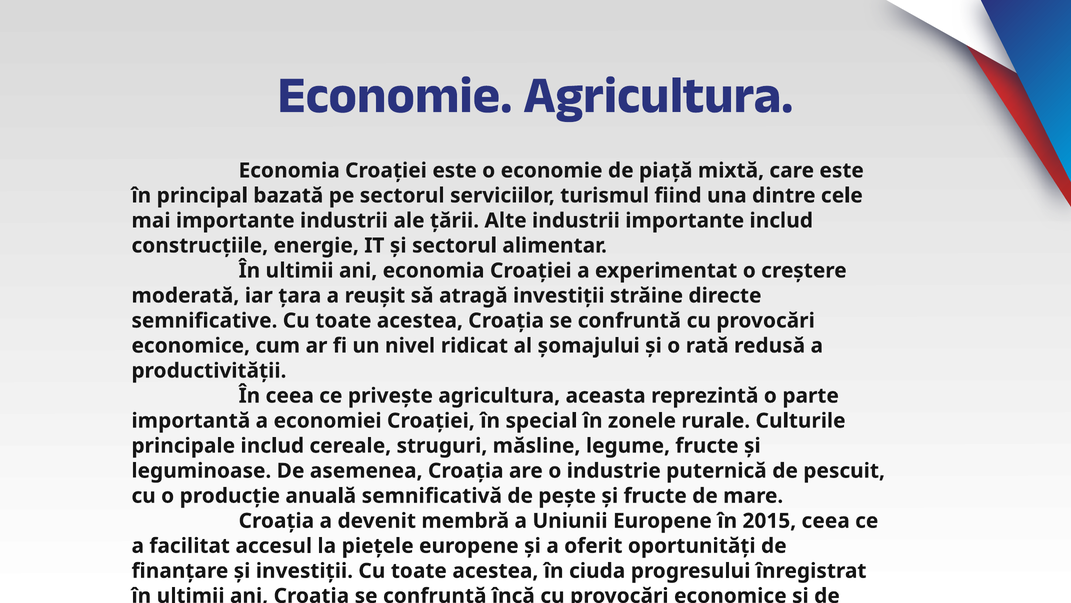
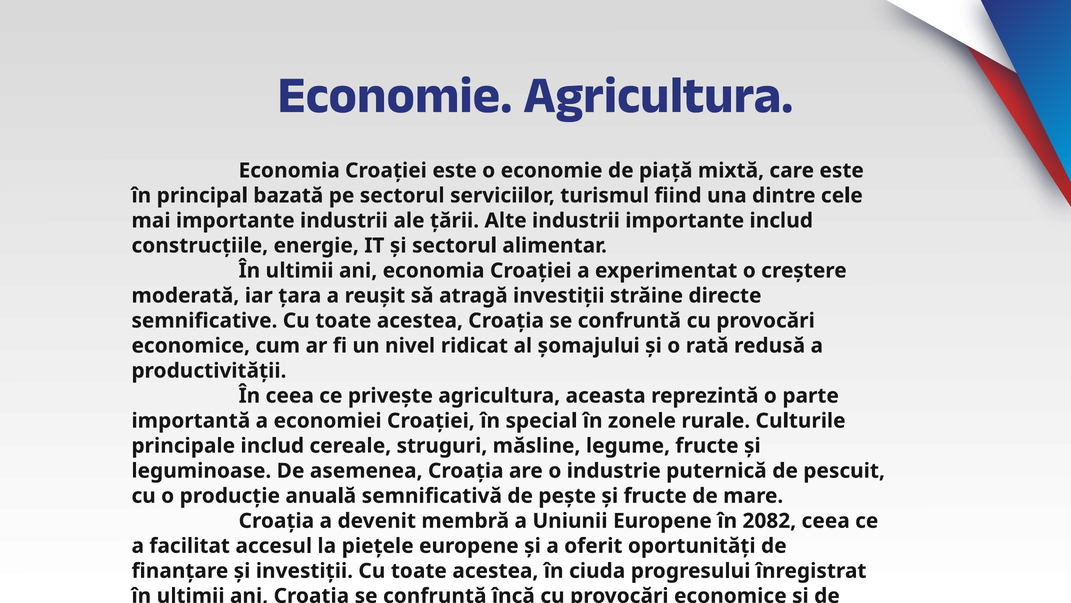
2015: 2015 -> 2082
